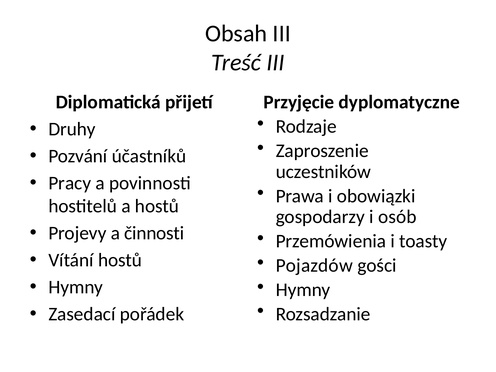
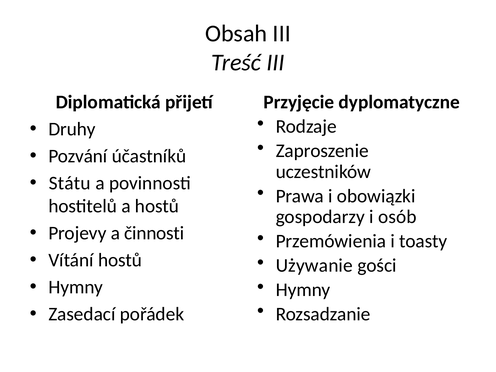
Pracy: Pracy -> Státu
Pojazdów: Pojazdów -> Używanie
